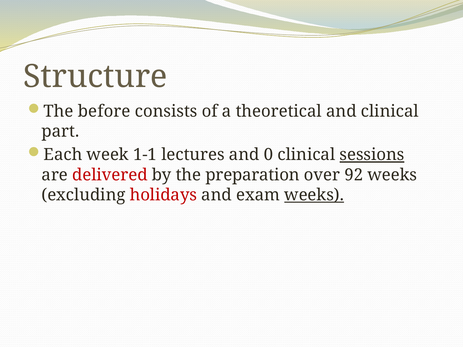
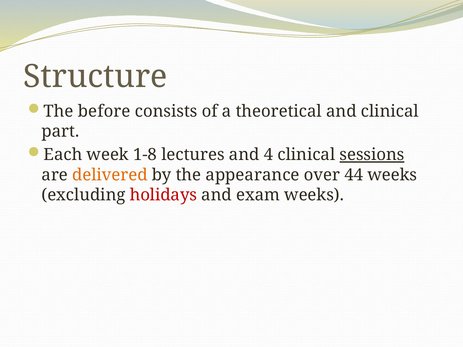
1-1: 1-1 -> 1-8
0: 0 -> 4
delivered colour: red -> orange
preparation: preparation -> appearance
92: 92 -> 44
weeks at (314, 195) underline: present -> none
